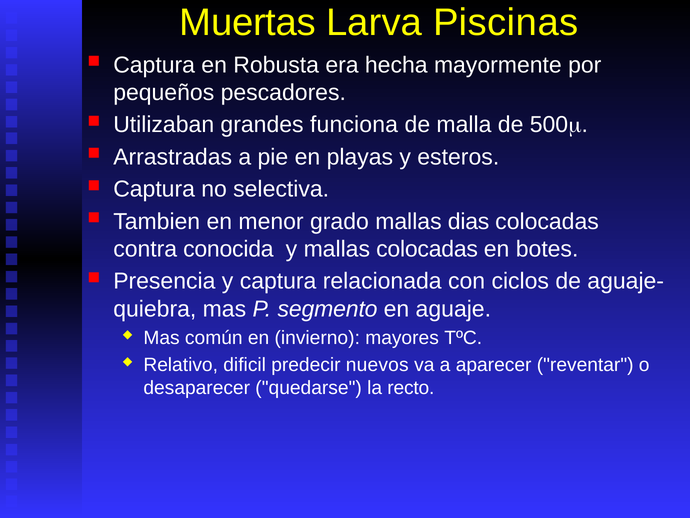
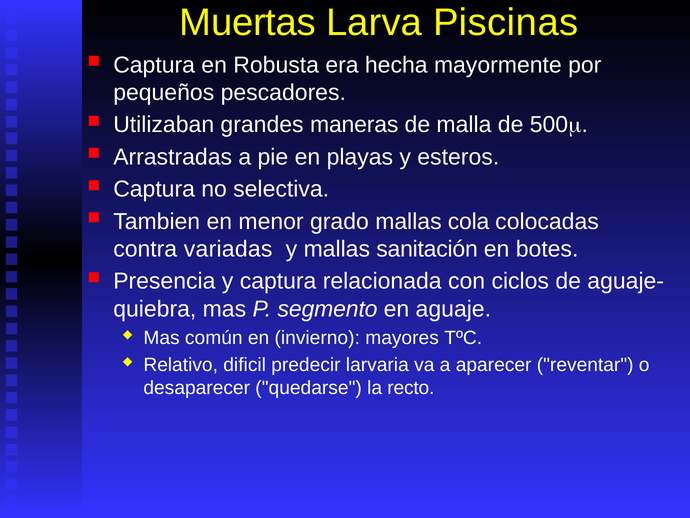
funciona: funciona -> maneras
dias: dias -> cola
conocida: conocida -> variadas
mallas colocadas: colocadas -> sanitación
nuevos: nuevos -> larvaria
